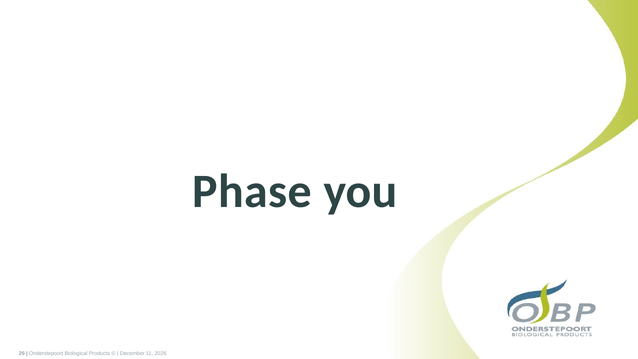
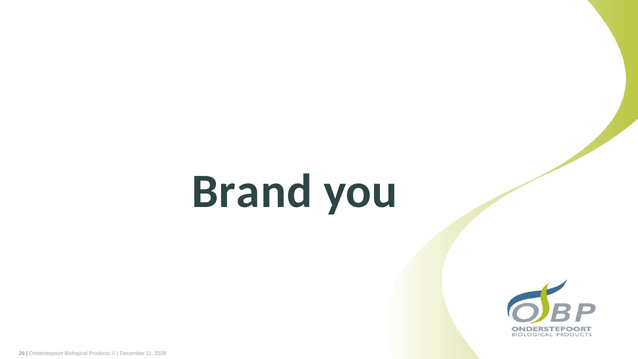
Phase: Phase -> Brand
